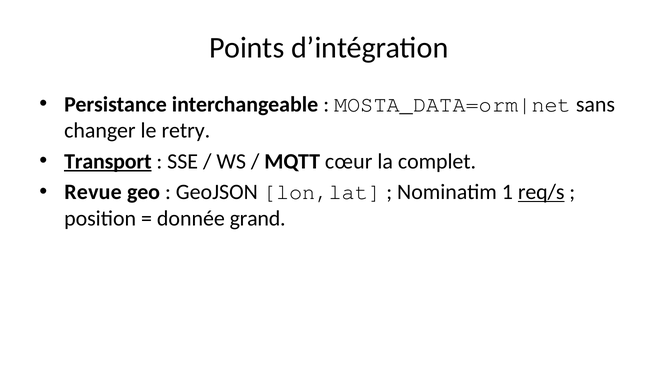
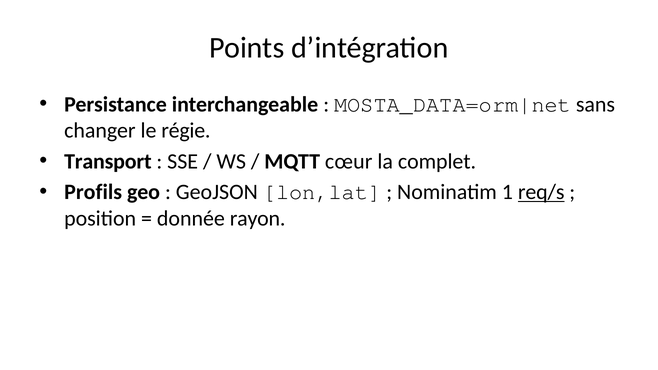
retry: retry -> régie
Transport underline: present -> none
Revue: Revue -> Profils
grand: grand -> rayon
